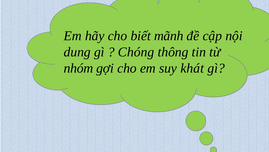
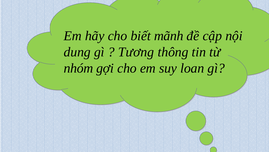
Chóng: Chóng -> Tương
khát: khát -> loan
